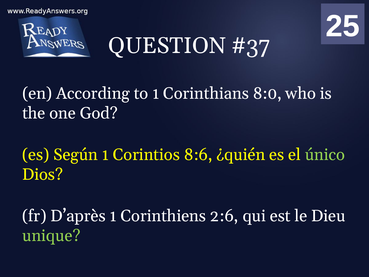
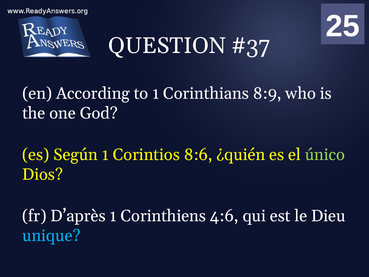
8:0: 8:0 -> 8:9
2:6: 2:6 -> 4:6
unique colour: light green -> light blue
